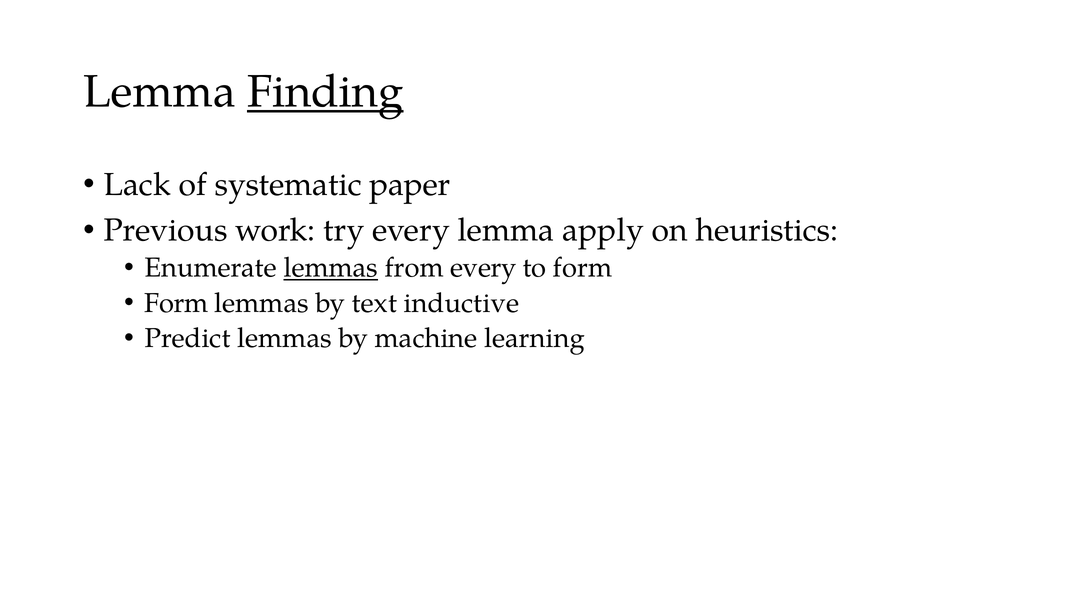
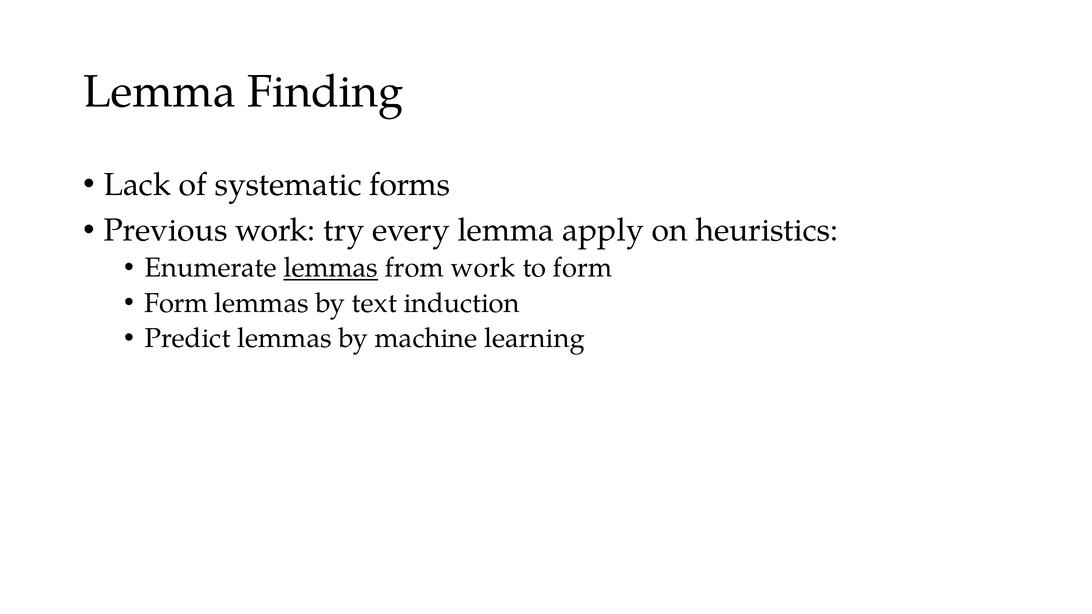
Finding underline: present -> none
paper: paper -> forms
from every: every -> work
inductive: inductive -> induction
